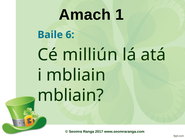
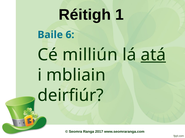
Amach: Amach -> Réitigh
atá underline: none -> present
mbliain at (71, 96): mbliain -> deirfiúr
